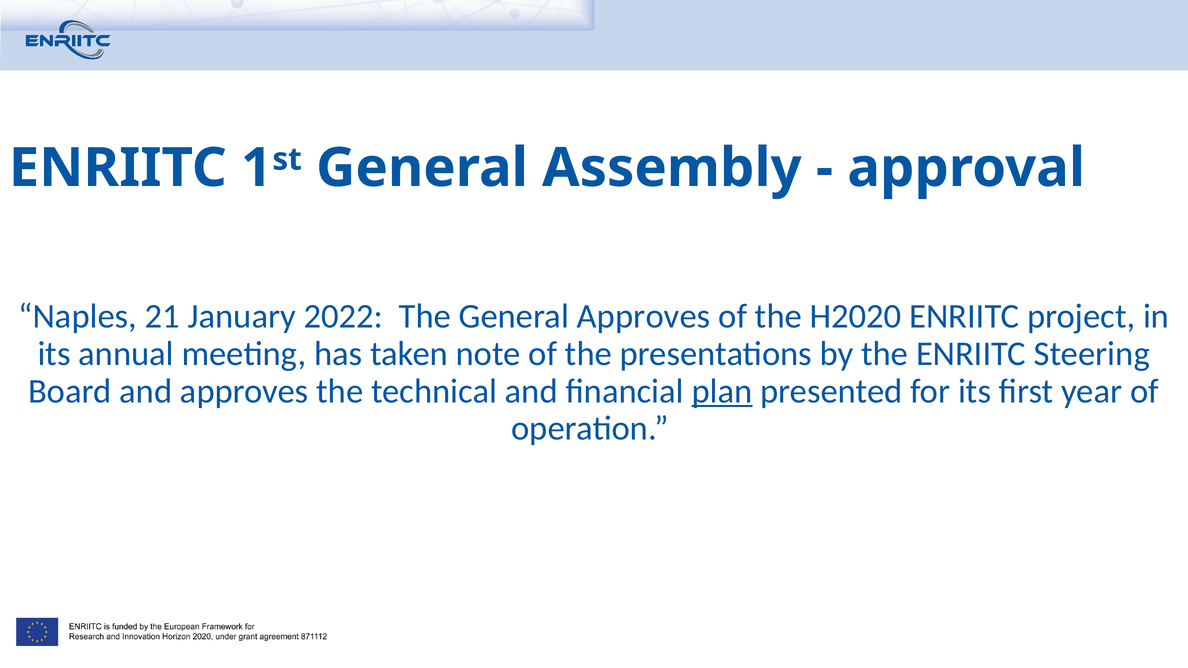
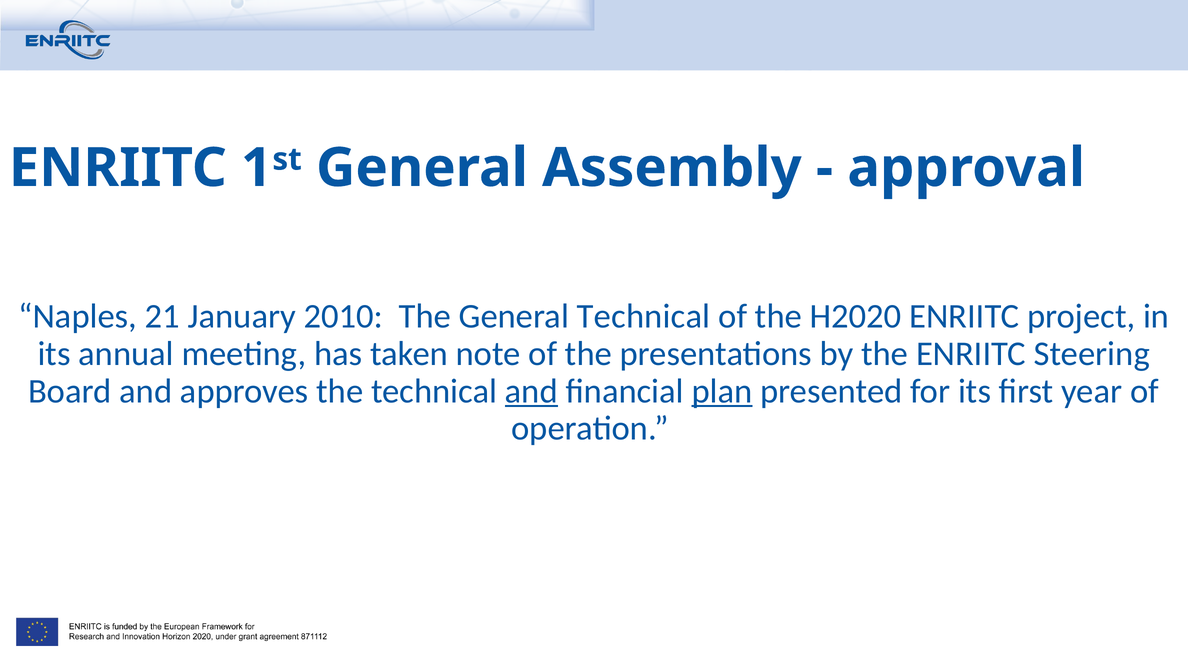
2022: 2022 -> 2010
General Approves: Approves -> Technical
and at (531, 391) underline: none -> present
